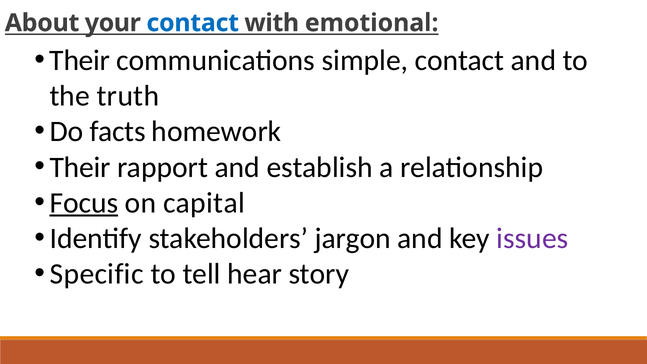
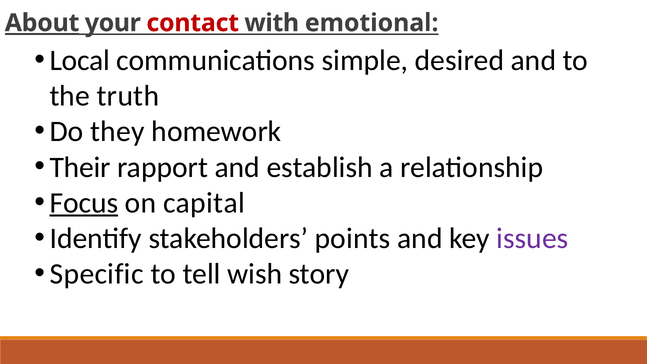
About underline: none -> present
contact at (193, 23) colour: blue -> red
Their at (80, 60): Their -> Local
simple contact: contact -> desired
facts: facts -> they
jargon: jargon -> points
hear: hear -> wish
